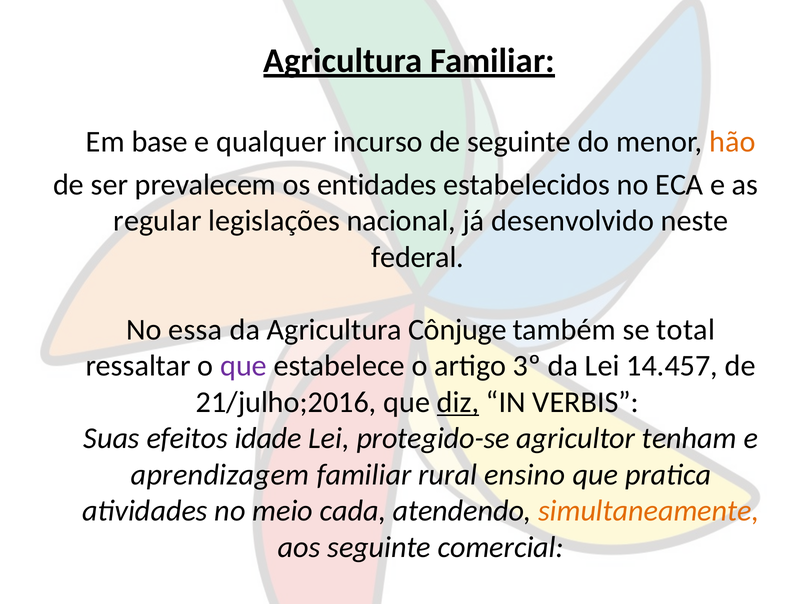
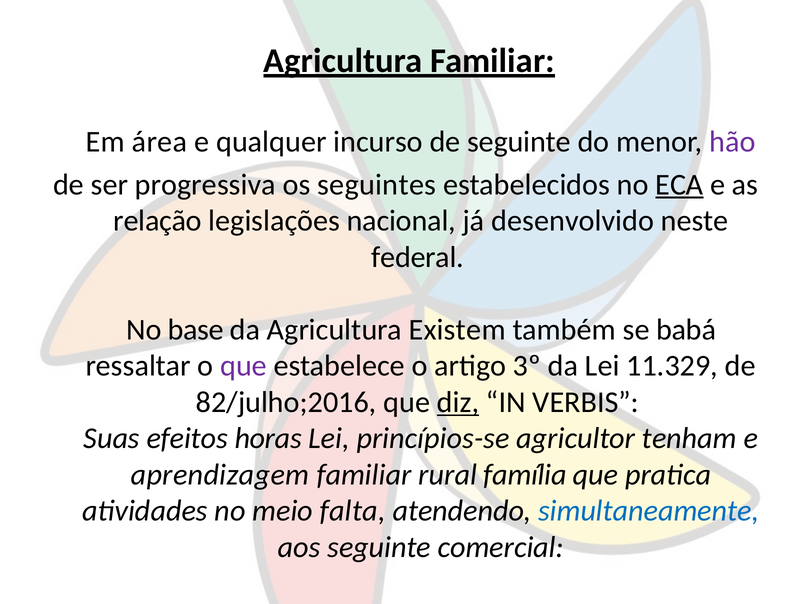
base: base -> área
hão colour: orange -> purple
prevalecem: prevalecem -> progressiva
entidades: entidades -> seguintes
ECA underline: none -> present
regular: regular -> relação
essa: essa -> base
Cônjuge: Cônjuge -> Existem
total: total -> babá
14.457: 14.457 -> 11.329
21/julho;2016: 21/julho;2016 -> 82/julho;2016
idade: idade -> horas
protegido-se: protegido-se -> princípios-se
ensino: ensino -> família
cada: cada -> falta
simultaneamente colour: orange -> blue
